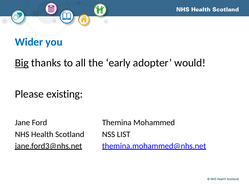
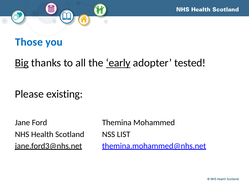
Wider: Wider -> Those
early underline: none -> present
would: would -> tested
